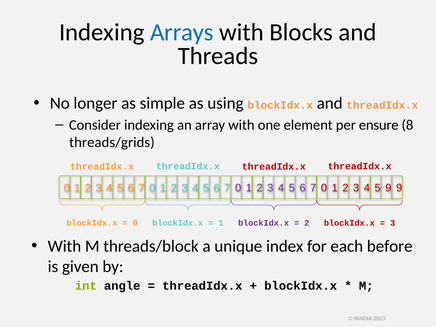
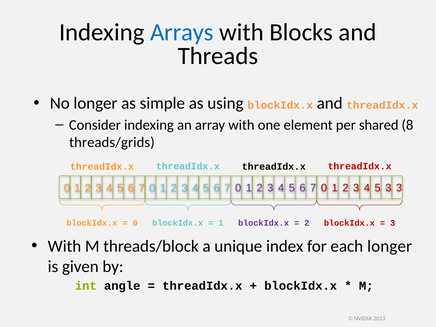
ensure: ensure -> shared
threadIdx.x at (274, 167) colour: red -> black
9 at (388, 188): 9 -> 3
9 at (399, 188): 9 -> 3
each before: before -> longer
